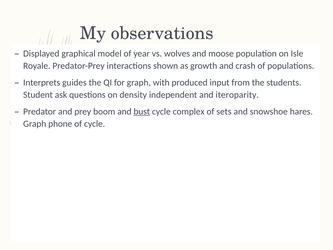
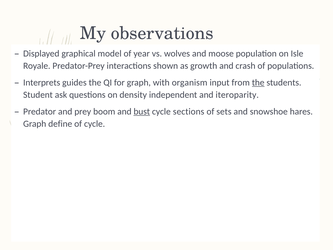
produced: produced -> organism
the at (258, 82) underline: none -> present
complex: complex -> sections
phone: phone -> define
